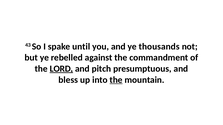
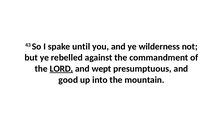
thousands: thousands -> wilderness
pitch: pitch -> wept
bless: bless -> good
the at (116, 80) underline: present -> none
